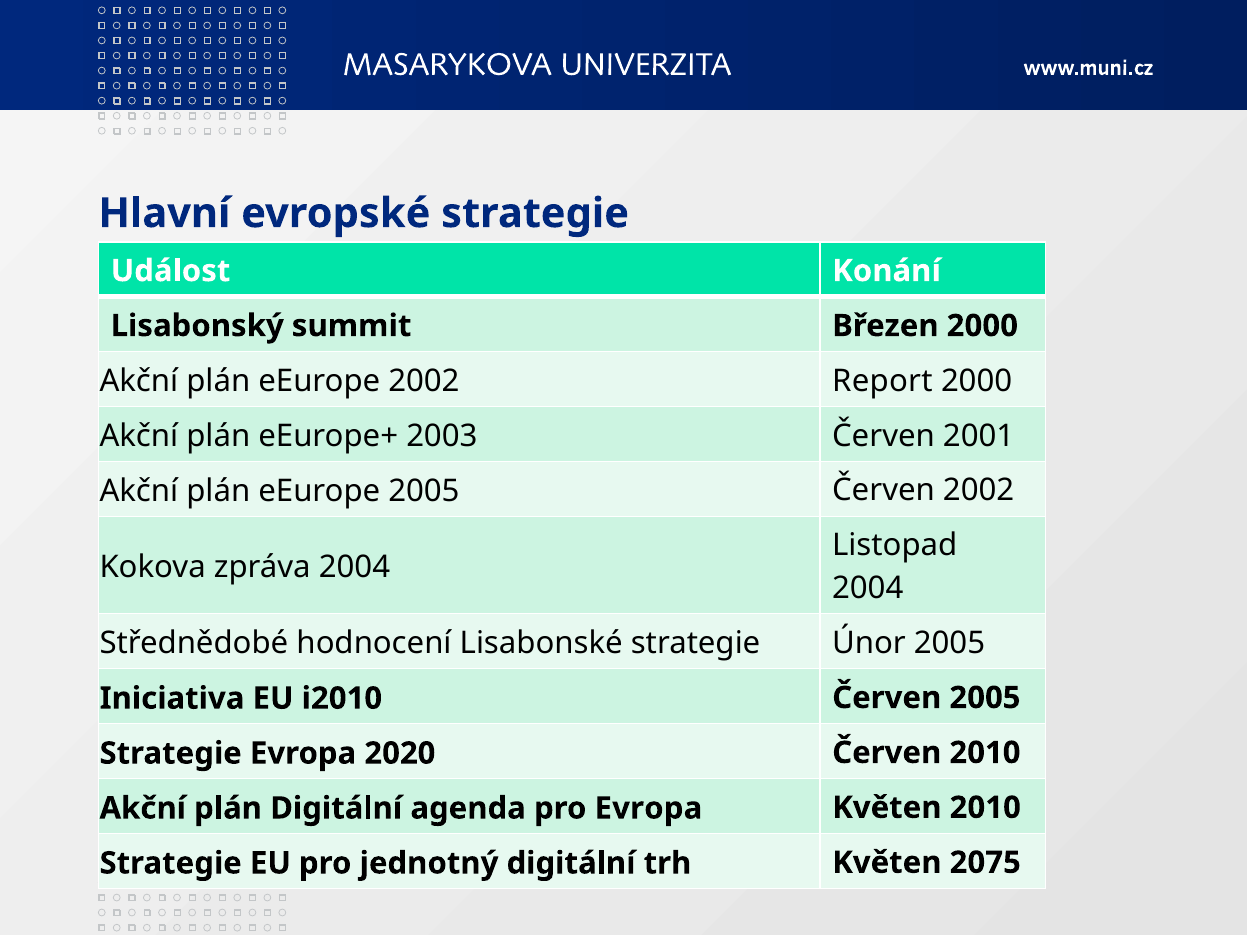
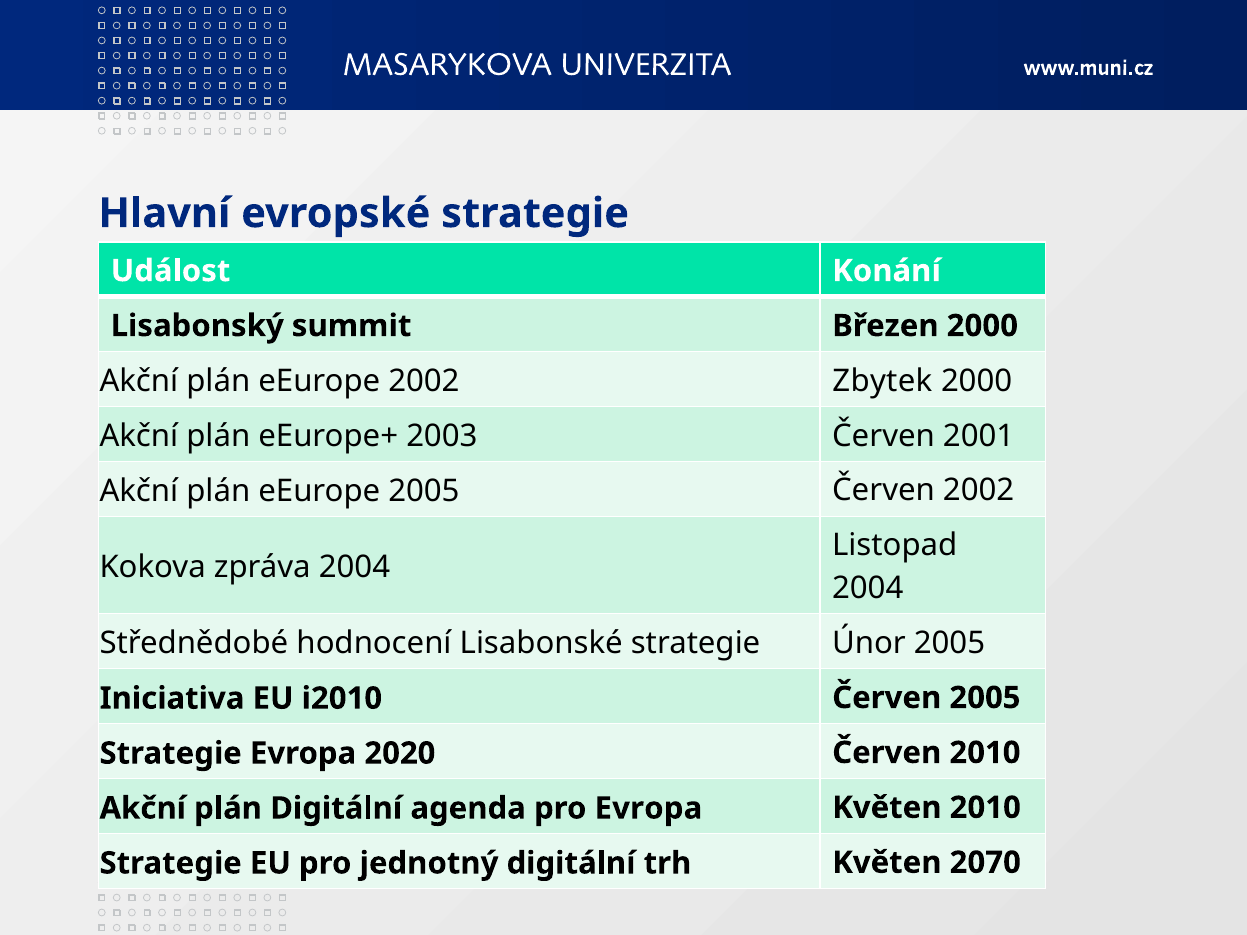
Report: Report -> Zbytek
2075: 2075 -> 2070
